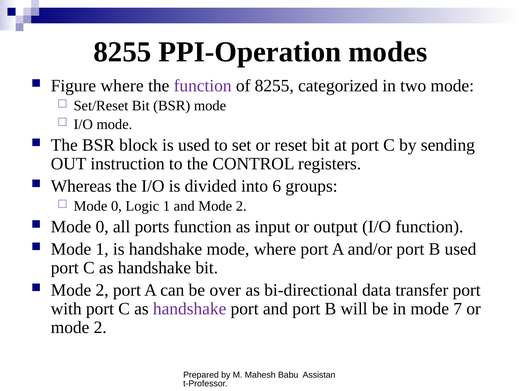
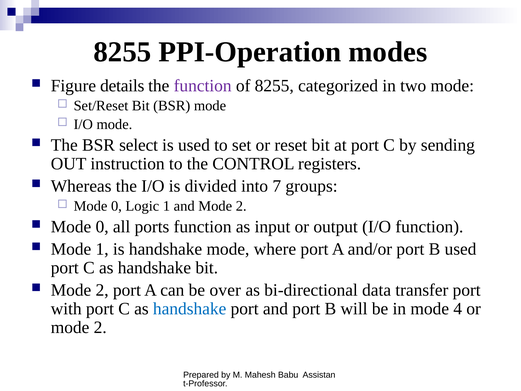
Figure where: where -> details
block: block -> select
6: 6 -> 7
handshake at (190, 309) colour: purple -> blue
7: 7 -> 4
